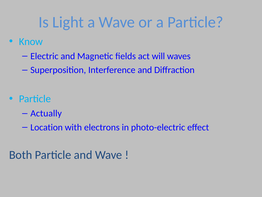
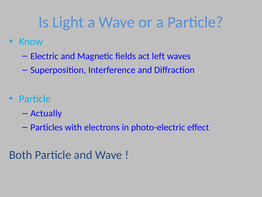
will: will -> left
Location: Location -> Particles
